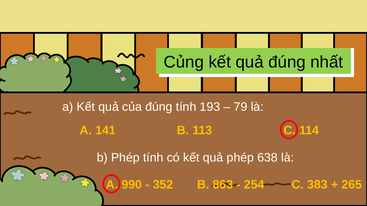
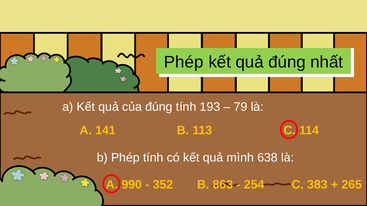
Củng at (184, 62): Củng -> Phép
quả phép: phép -> mình
